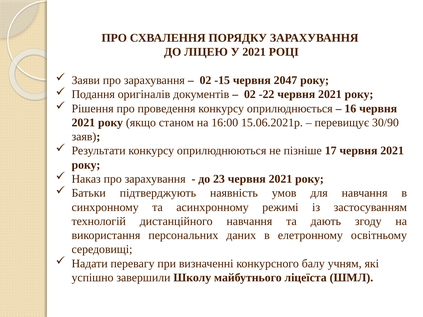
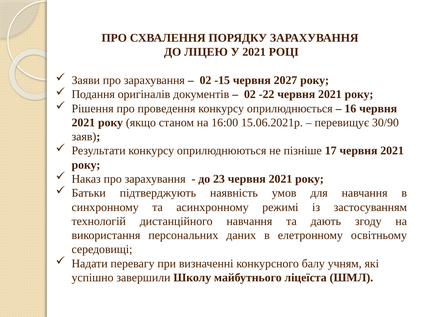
2047: 2047 -> 2027
